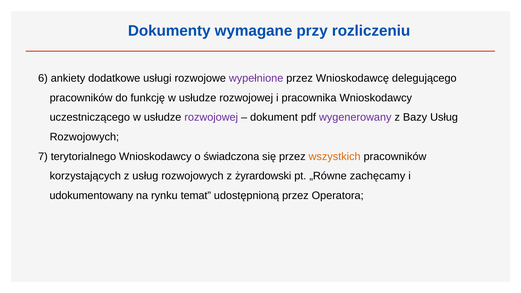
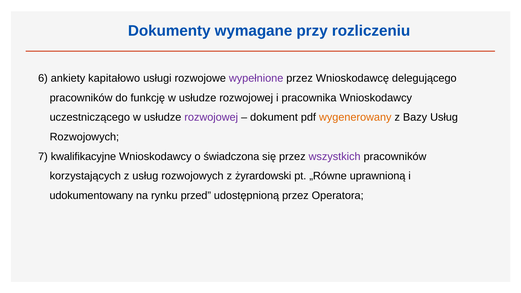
dodatkowe: dodatkowe -> kapitałowo
wygenerowany colour: purple -> orange
terytorialnego: terytorialnego -> kwalifikacyjne
wszystkich colour: orange -> purple
zachęcamy: zachęcamy -> uprawnioną
temat: temat -> przed
